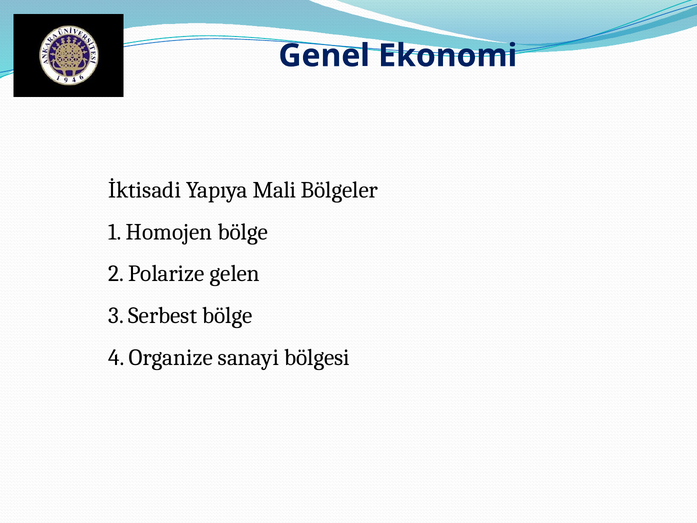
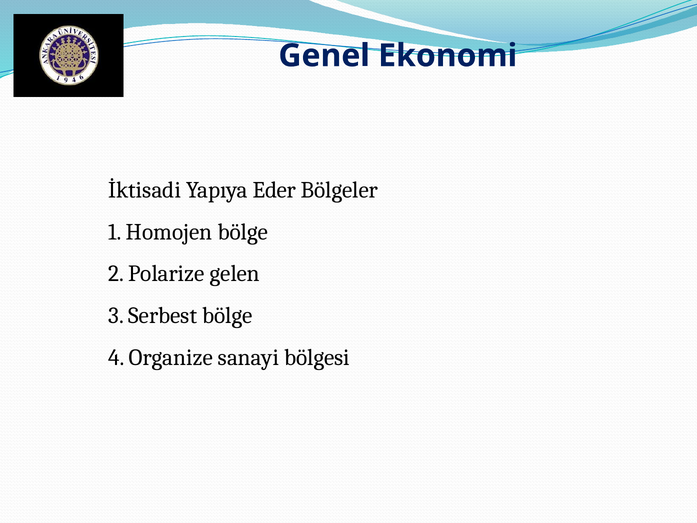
Mali: Mali -> Eder
